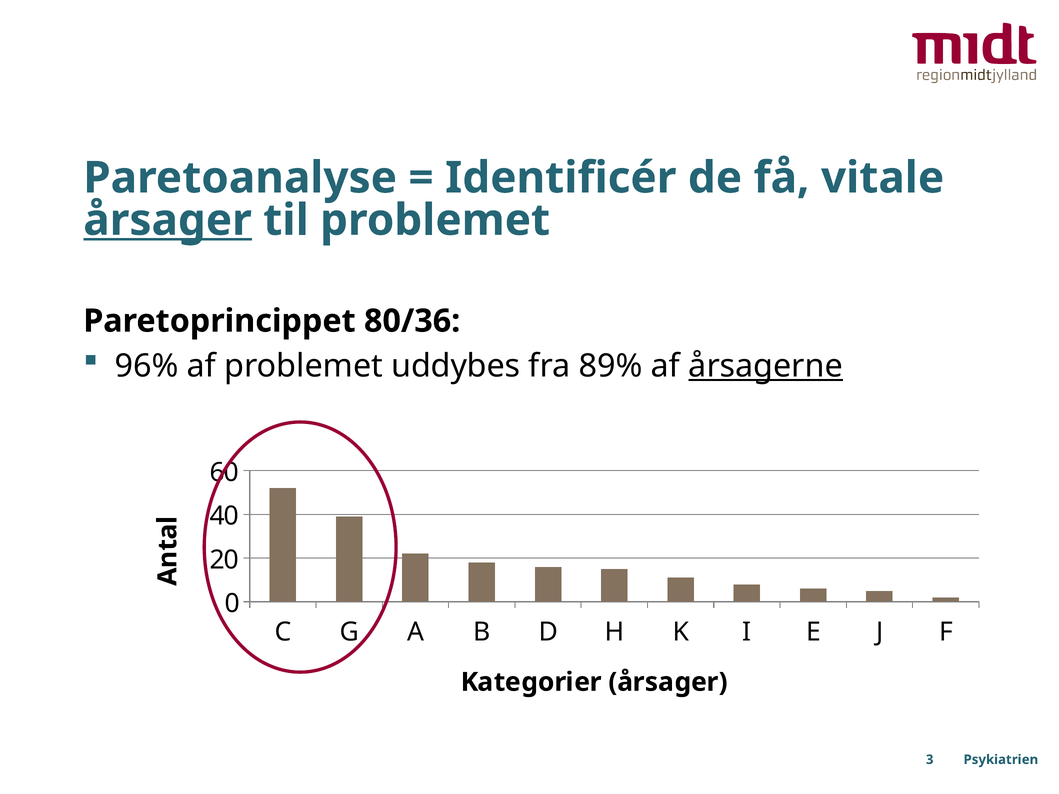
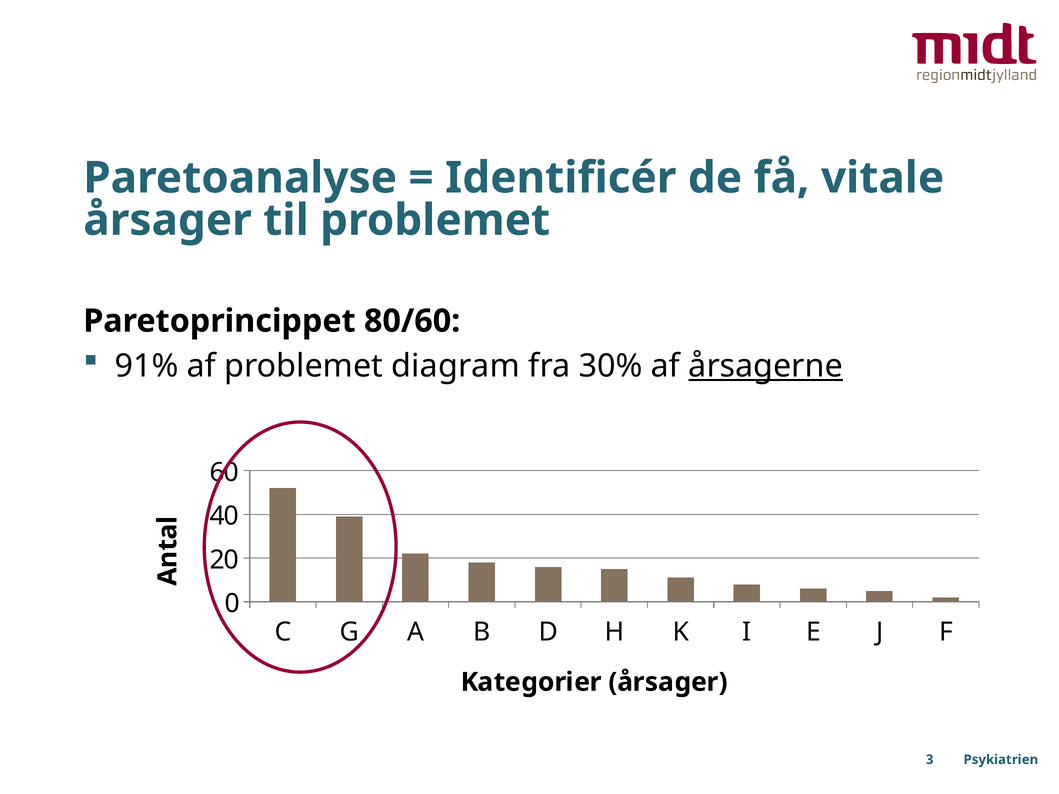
årsager at (168, 220) underline: present -> none
80/36: 80/36 -> 80/60
96%: 96% -> 91%
uddybes: uddybes -> diagram
89%: 89% -> 30%
